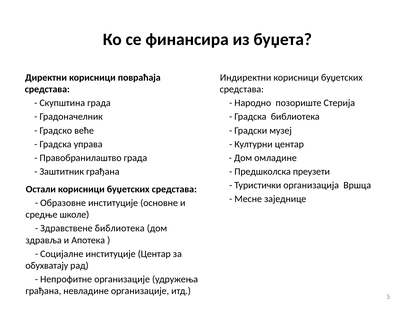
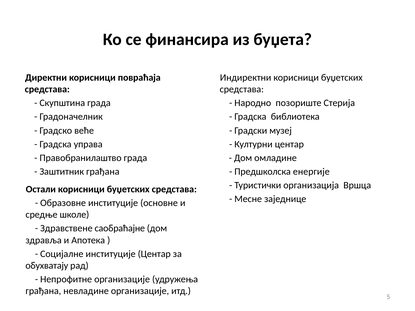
преузети: преузети -> енергије
Здравствене библиотека: библиотека -> саобраћајне
